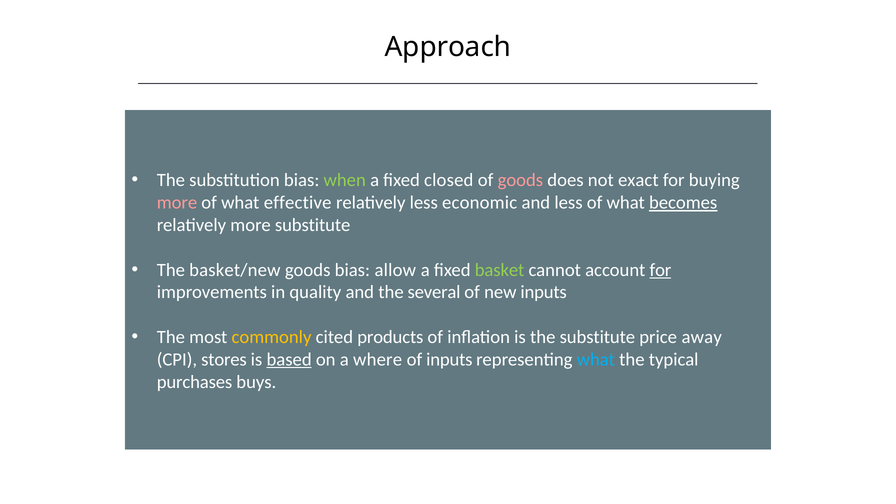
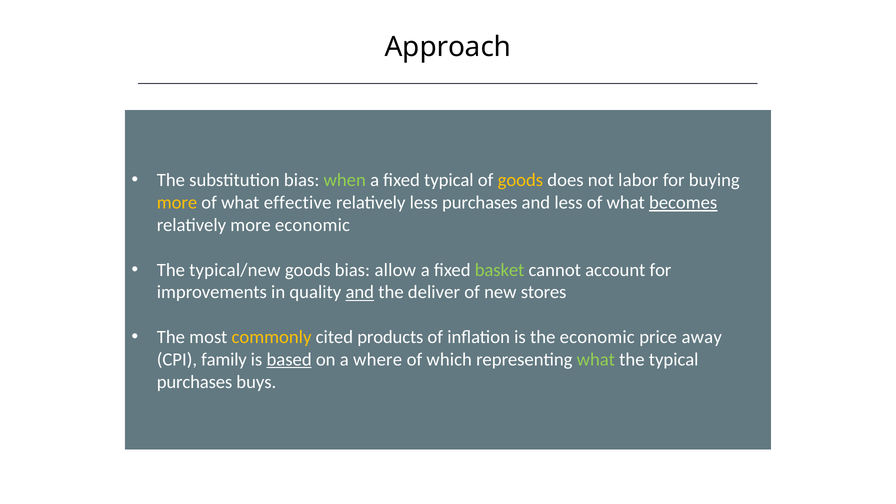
fixed closed: closed -> typical
goods at (520, 180) colour: pink -> yellow
exact: exact -> labor
more at (177, 203) colour: pink -> yellow
less economic: economic -> purchases
more substitute: substitute -> economic
basket/new: basket/new -> typical/new
for at (660, 270) underline: present -> none
and at (360, 292) underline: none -> present
several: several -> deliver
new inputs: inputs -> stores
the substitute: substitute -> economic
stores: stores -> family
of inputs: inputs -> which
what at (596, 360) colour: light blue -> light green
